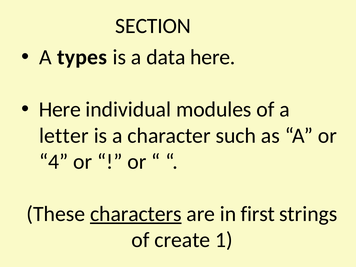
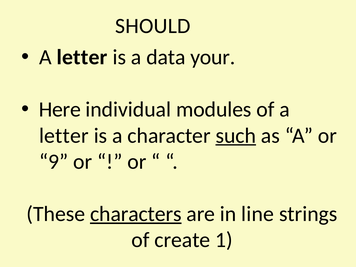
SECTION: SECTION -> SHOULD
types at (82, 57): types -> letter
data here: here -> your
such underline: none -> present
4: 4 -> 9
first: first -> line
